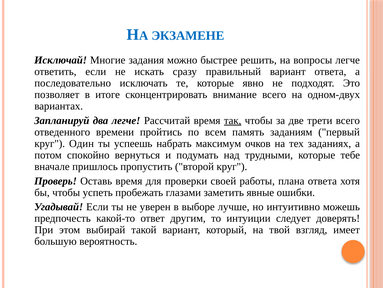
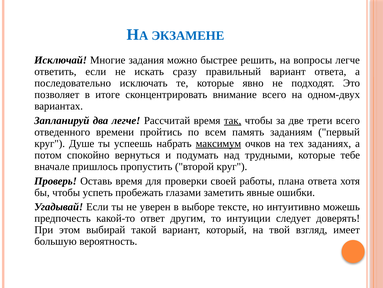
Один: Один -> Душе
максимум underline: none -> present
лучше: лучше -> тексте
